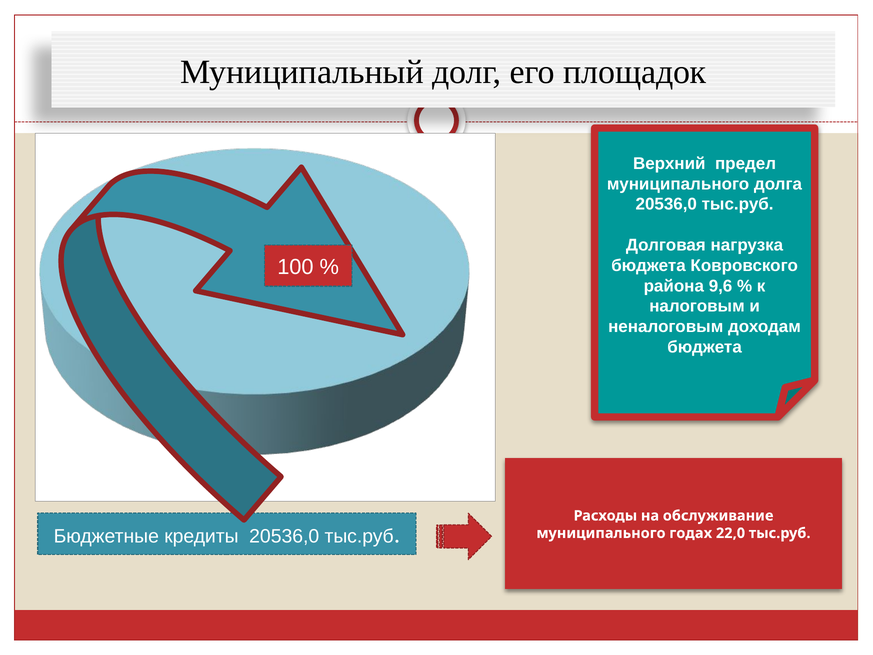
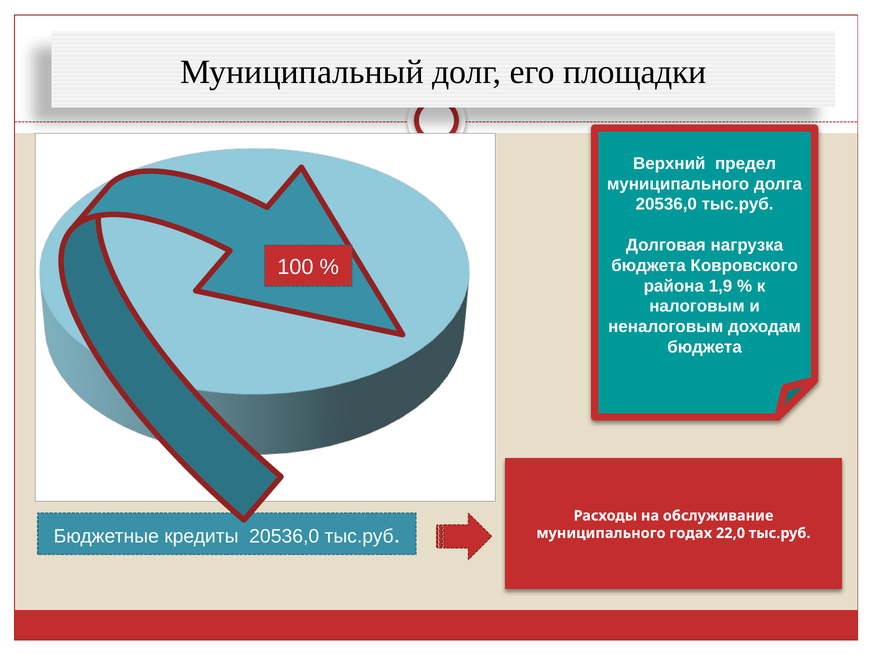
площадок: площадок -> площадки
9,6: 9,6 -> 1,9
